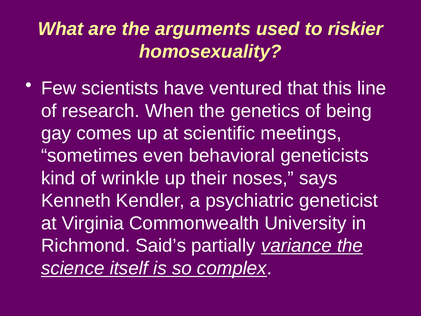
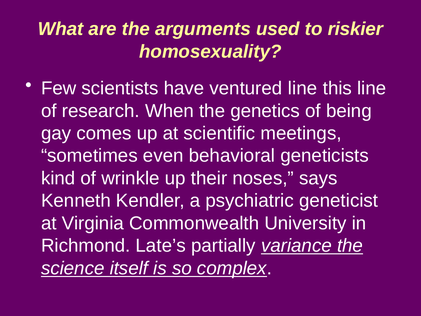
ventured that: that -> line
Said’s: Said’s -> Late’s
